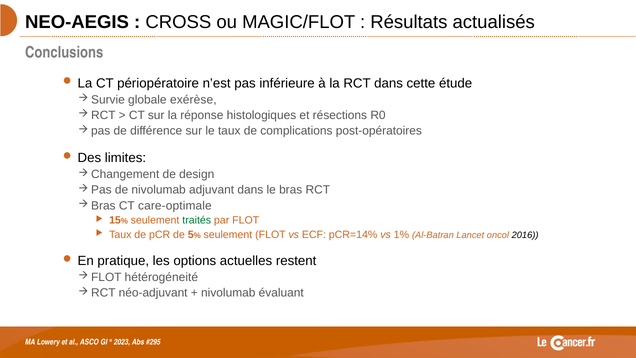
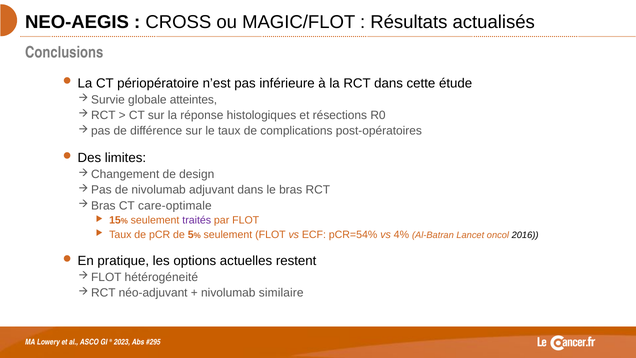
exérèse: exérèse -> atteintes
traités colour: green -> purple
pCR=14%: pCR=14% -> pCR=54%
1%: 1% -> 4%
évaluant: évaluant -> similaire
